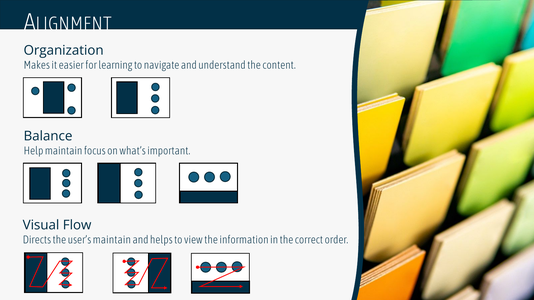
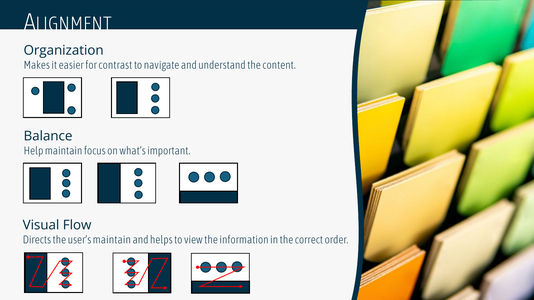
learning: learning -> contrast
